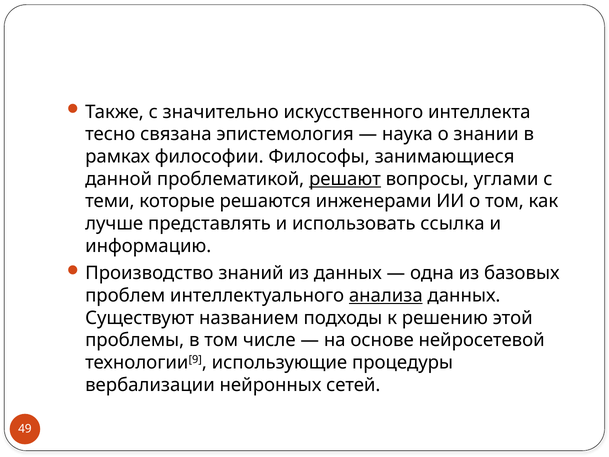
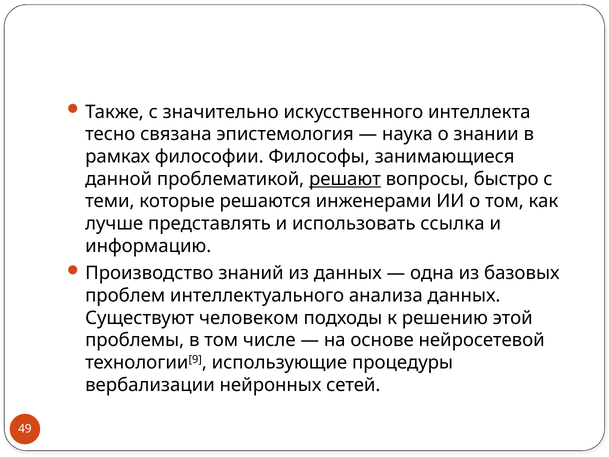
углами: углами -> быстро
анализа underline: present -> none
названием: названием -> человеком
